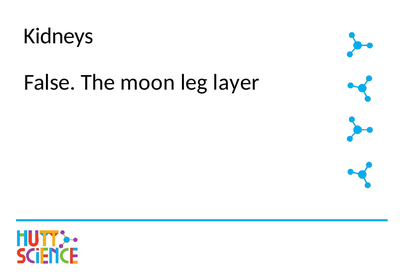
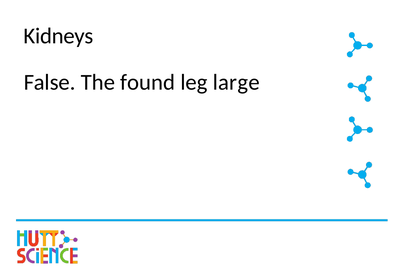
moon: moon -> found
layer: layer -> large
